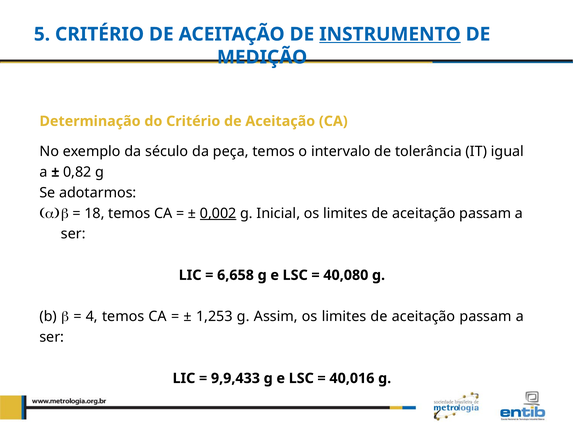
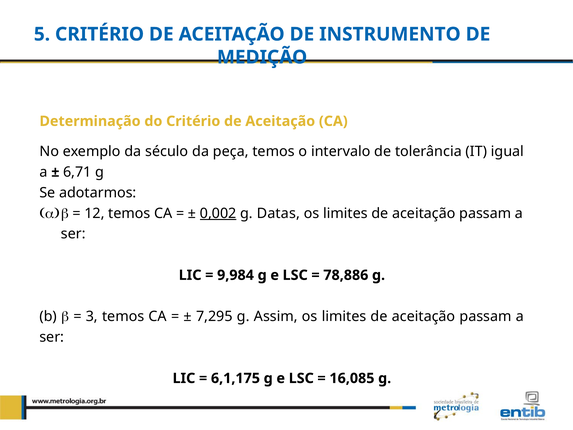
INSTRUMENTO underline: present -> none
0,82: 0,82 -> 6,71
18: 18 -> 12
Inicial: Inicial -> Datas
6,658: 6,658 -> 9,984
40,080: 40,080 -> 78,886
4: 4 -> 3
1,253: 1,253 -> 7,295
9,9,433: 9,9,433 -> 6,1,175
40,016: 40,016 -> 16,085
